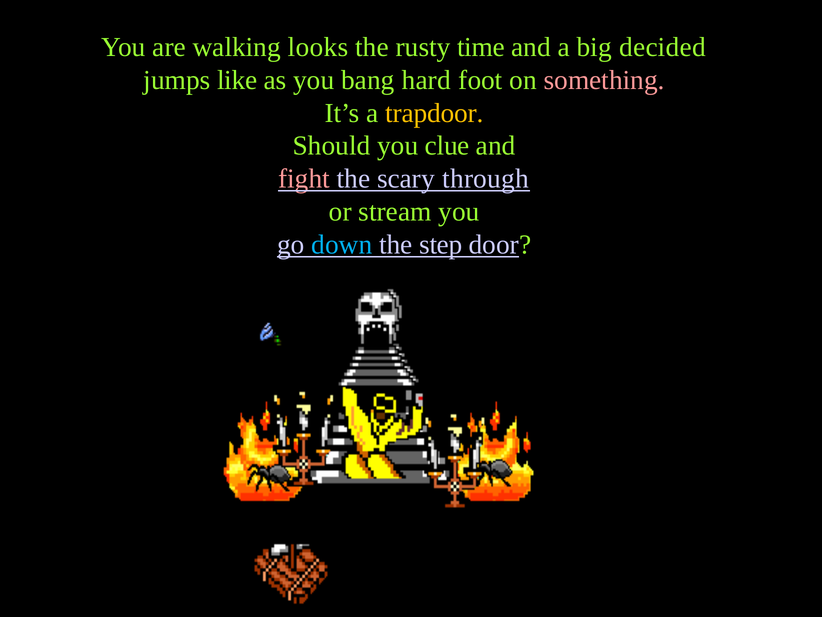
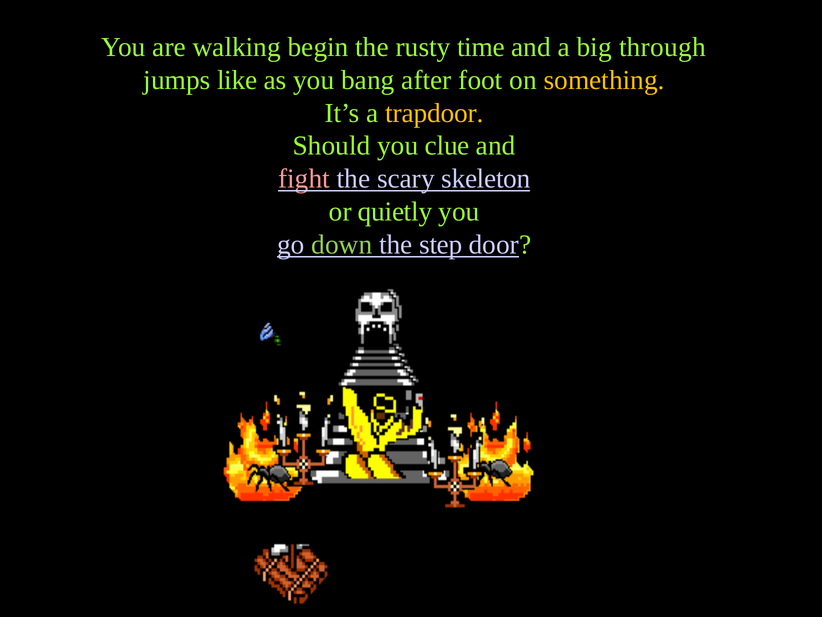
looks: looks -> begin
decided: decided -> through
hard: hard -> after
something colour: pink -> yellow
through: through -> skeleton
stream: stream -> quietly
down colour: light blue -> light green
